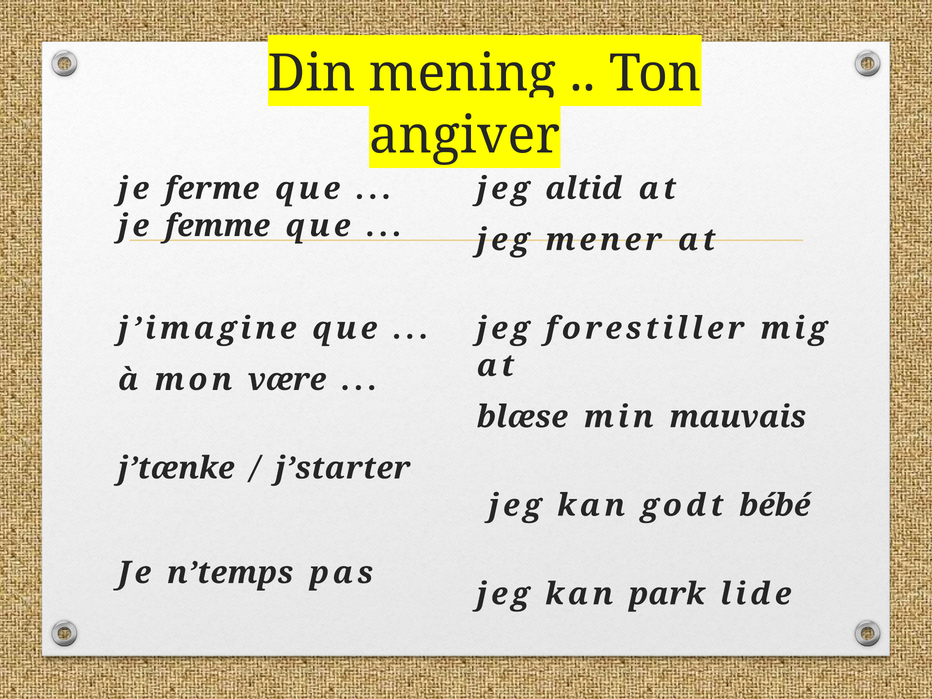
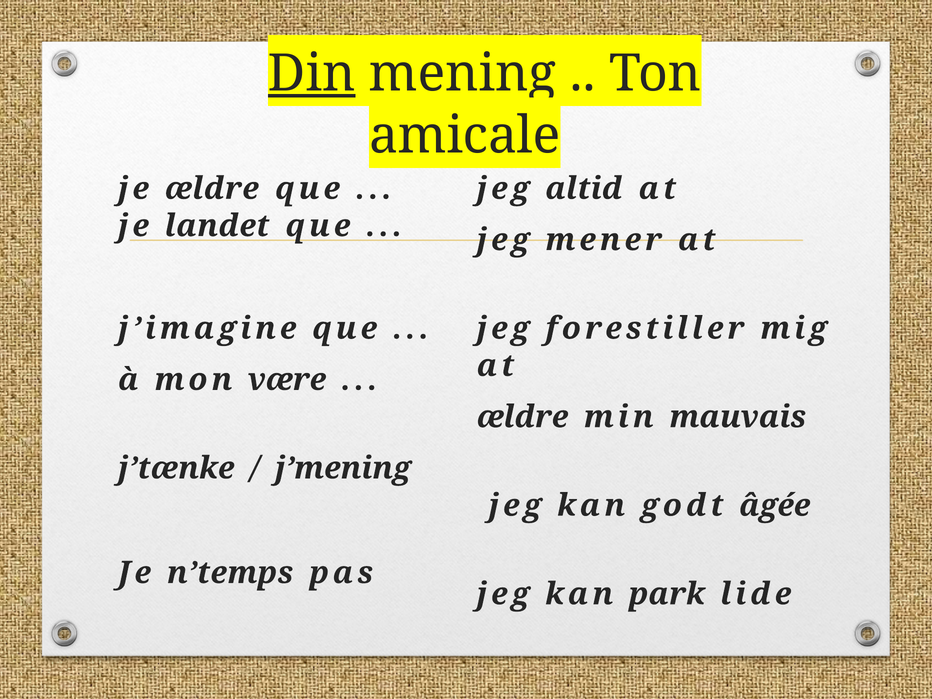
Din underline: none -> present
angiver: angiver -> amicale
je ferme: ferme -> ældre
femme: femme -> landet
blæse at (522, 417): blæse -> ældre
j’starter: j’starter -> j’mening
bébé: bébé -> âgée
